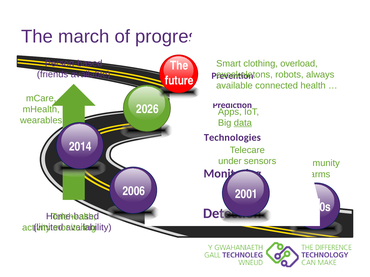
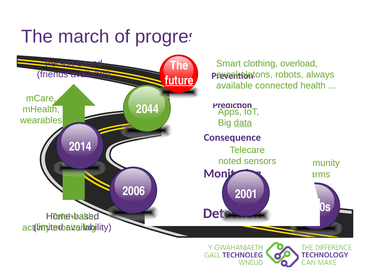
future underline: none -> present
2026: 2026 -> 2044
Technologies: Technologies -> Consequence
under: under -> noted
